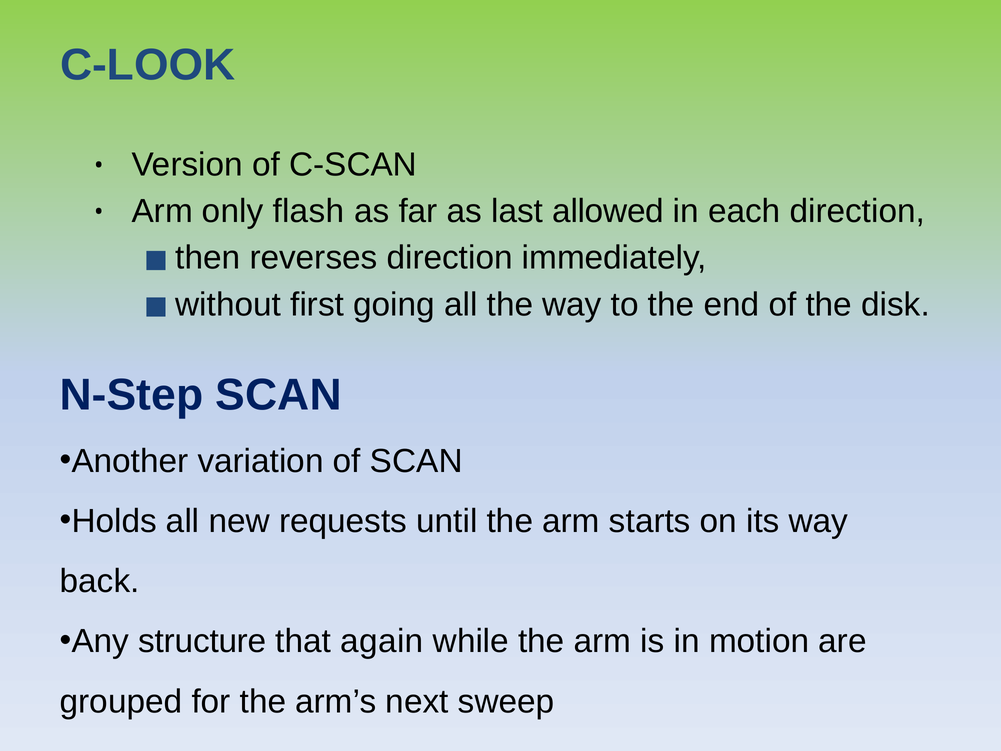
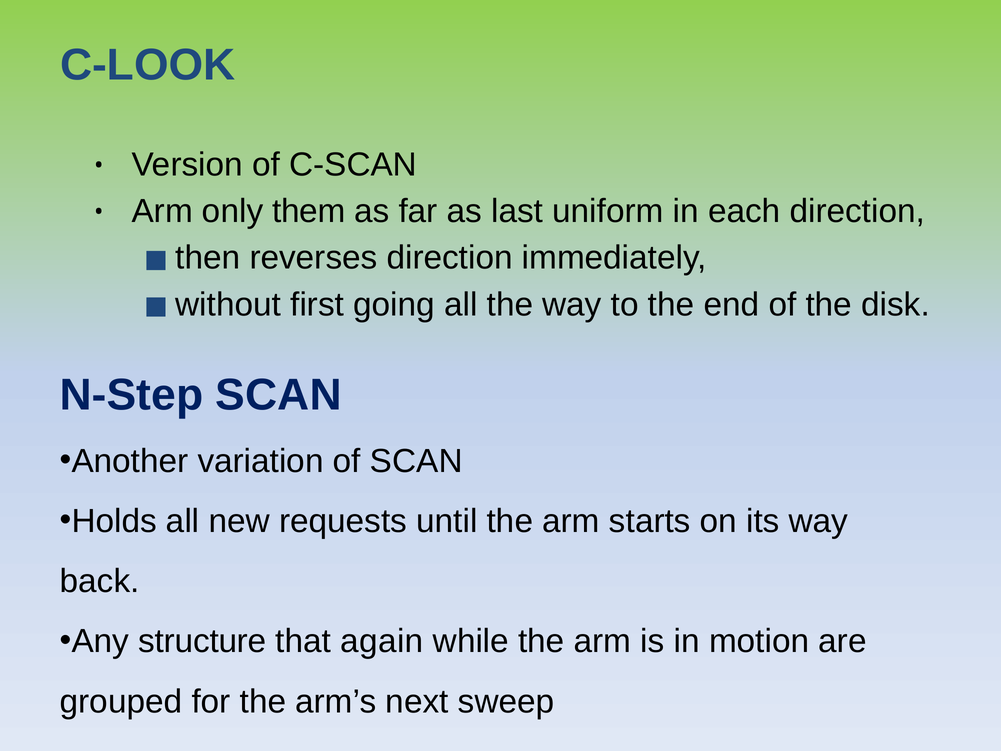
flash: flash -> them
allowed: allowed -> uniform
